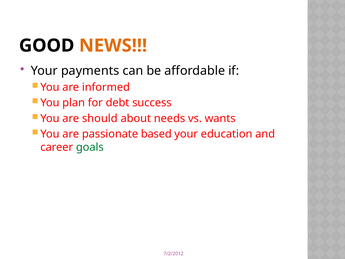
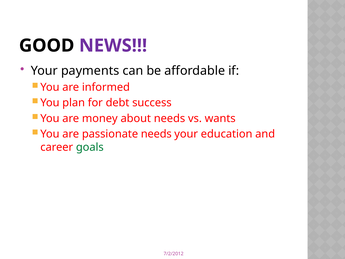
NEWS colour: orange -> purple
should: should -> money
passionate based: based -> needs
